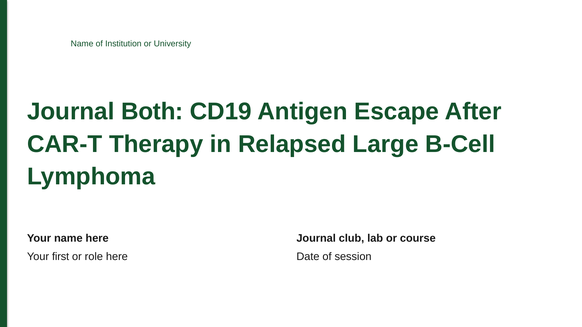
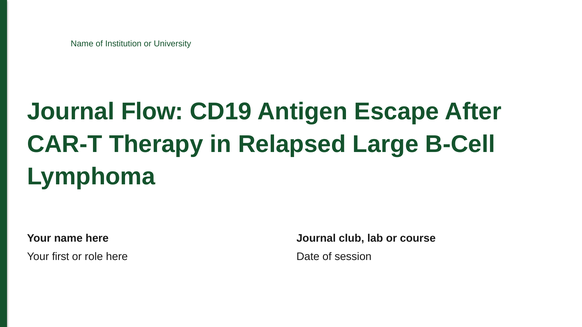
Both: Both -> Flow
